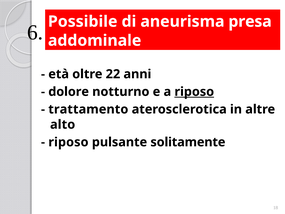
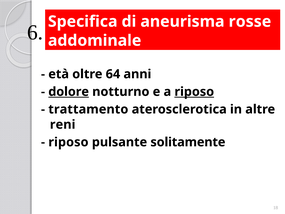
Possibile: Possibile -> Specifica
presa: presa -> rosse
22: 22 -> 64
dolore underline: none -> present
alto: alto -> reni
